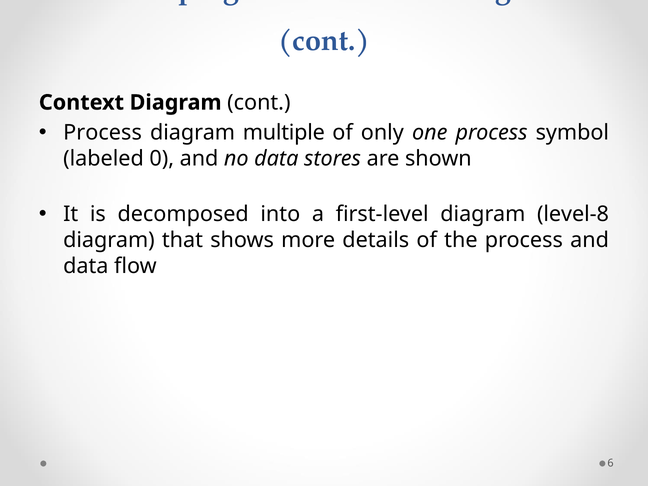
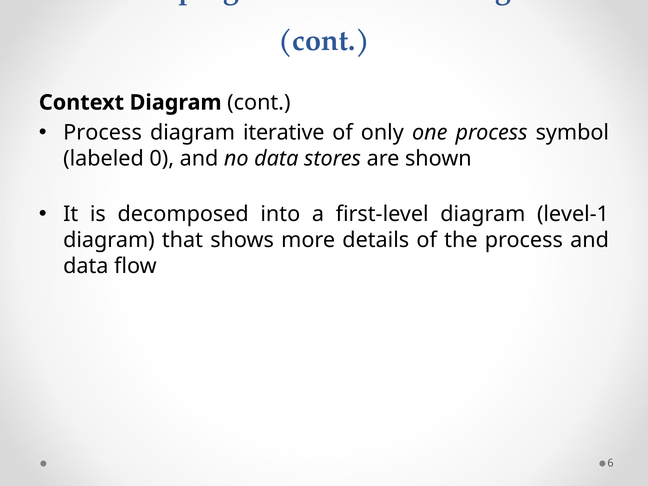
multiple: multiple -> iterative
level-8: level-8 -> level-1
